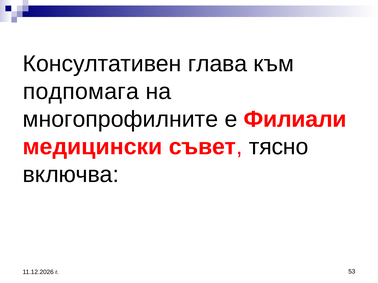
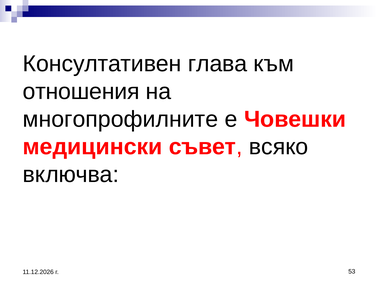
подпомага: подпомага -> отношения
Филиали: Филиали -> Човешки
тясно: тясно -> всяко
